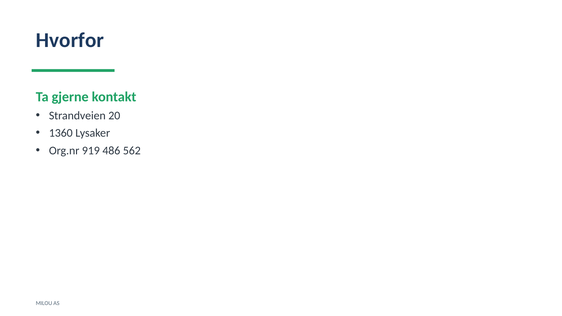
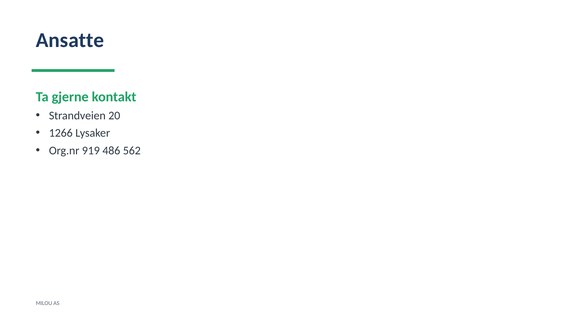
Hvorfor: Hvorfor -> Ansatte
1360: 1360 -> 1266
